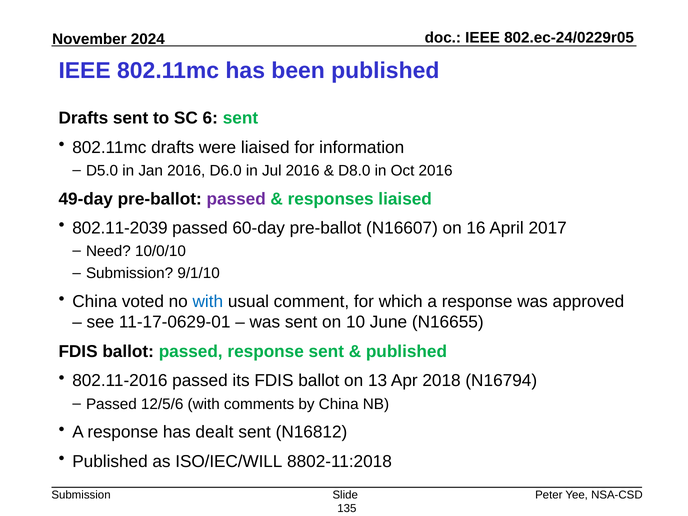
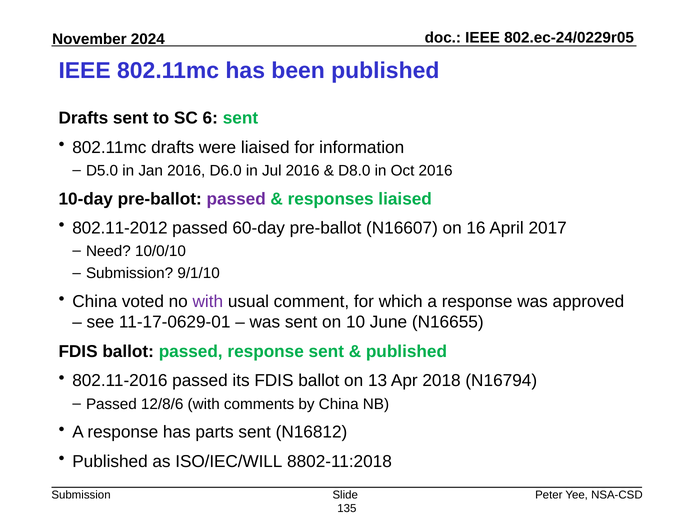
49-day: 49-day -> 10-day
802.11-2039: 802.11-2039 -> 802.11-2012
with at (208, 302) colour: blue -> purple
12/5/6: 12/5/6 -> 12/8/6
dealt: dealt -> parts
